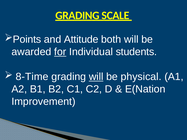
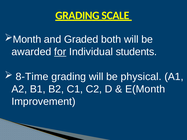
Points: Points -> Month
Attitude: Attitude -> Graded
will at (96, 77) underline: present -> none
E(Nation: E(Nation -> E(Month
